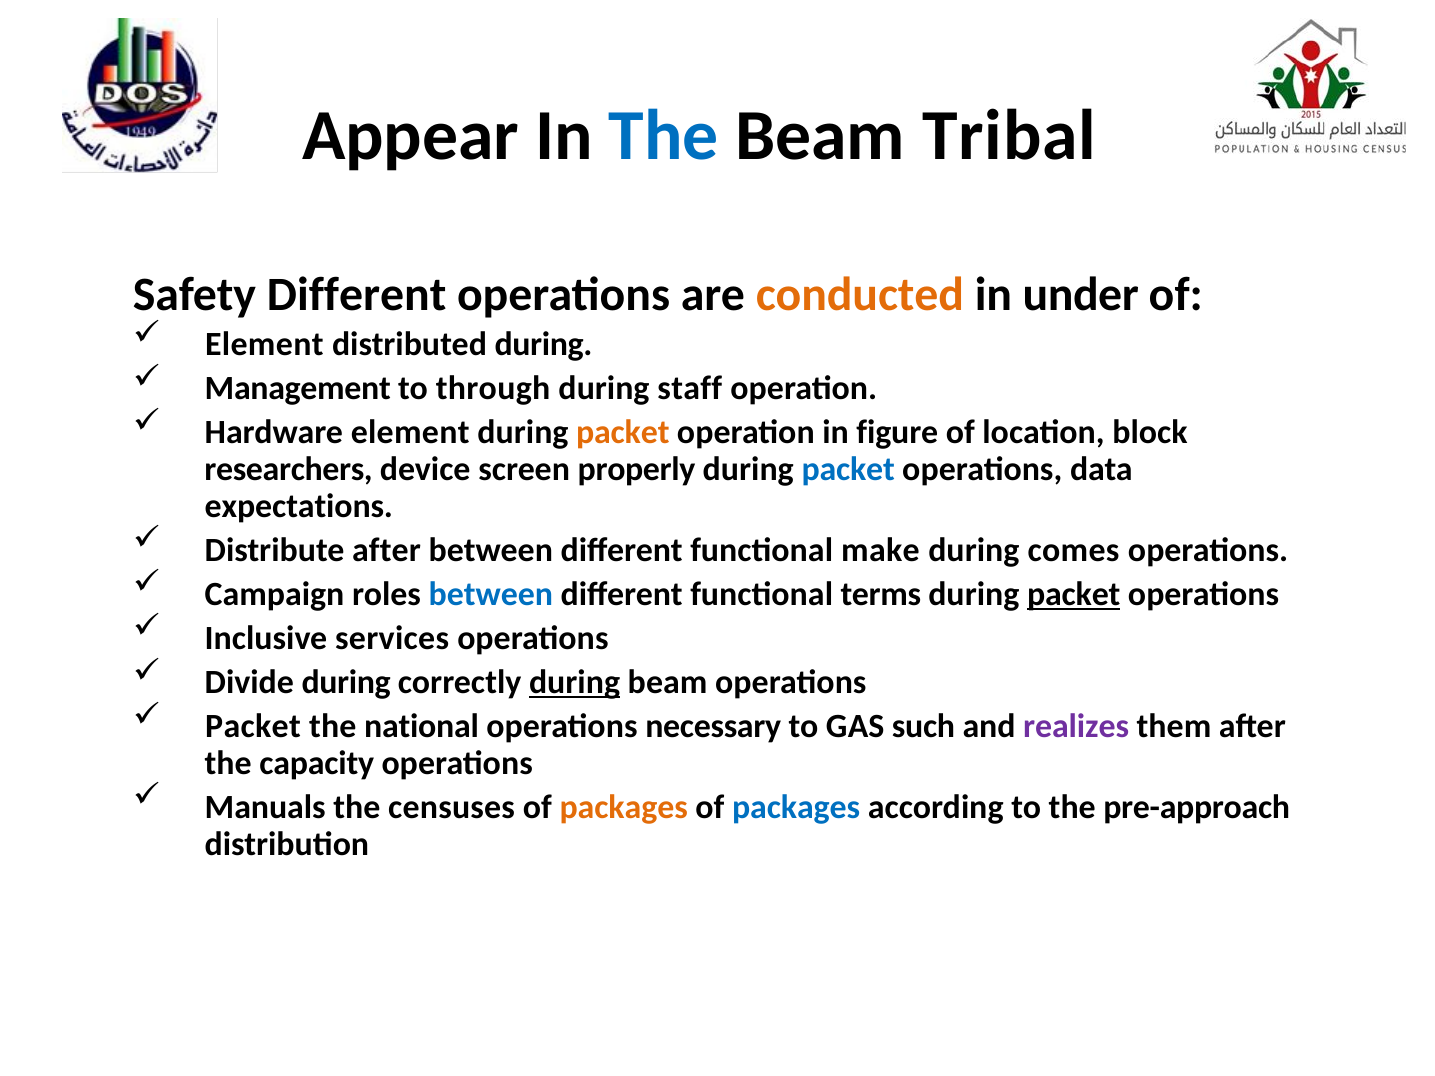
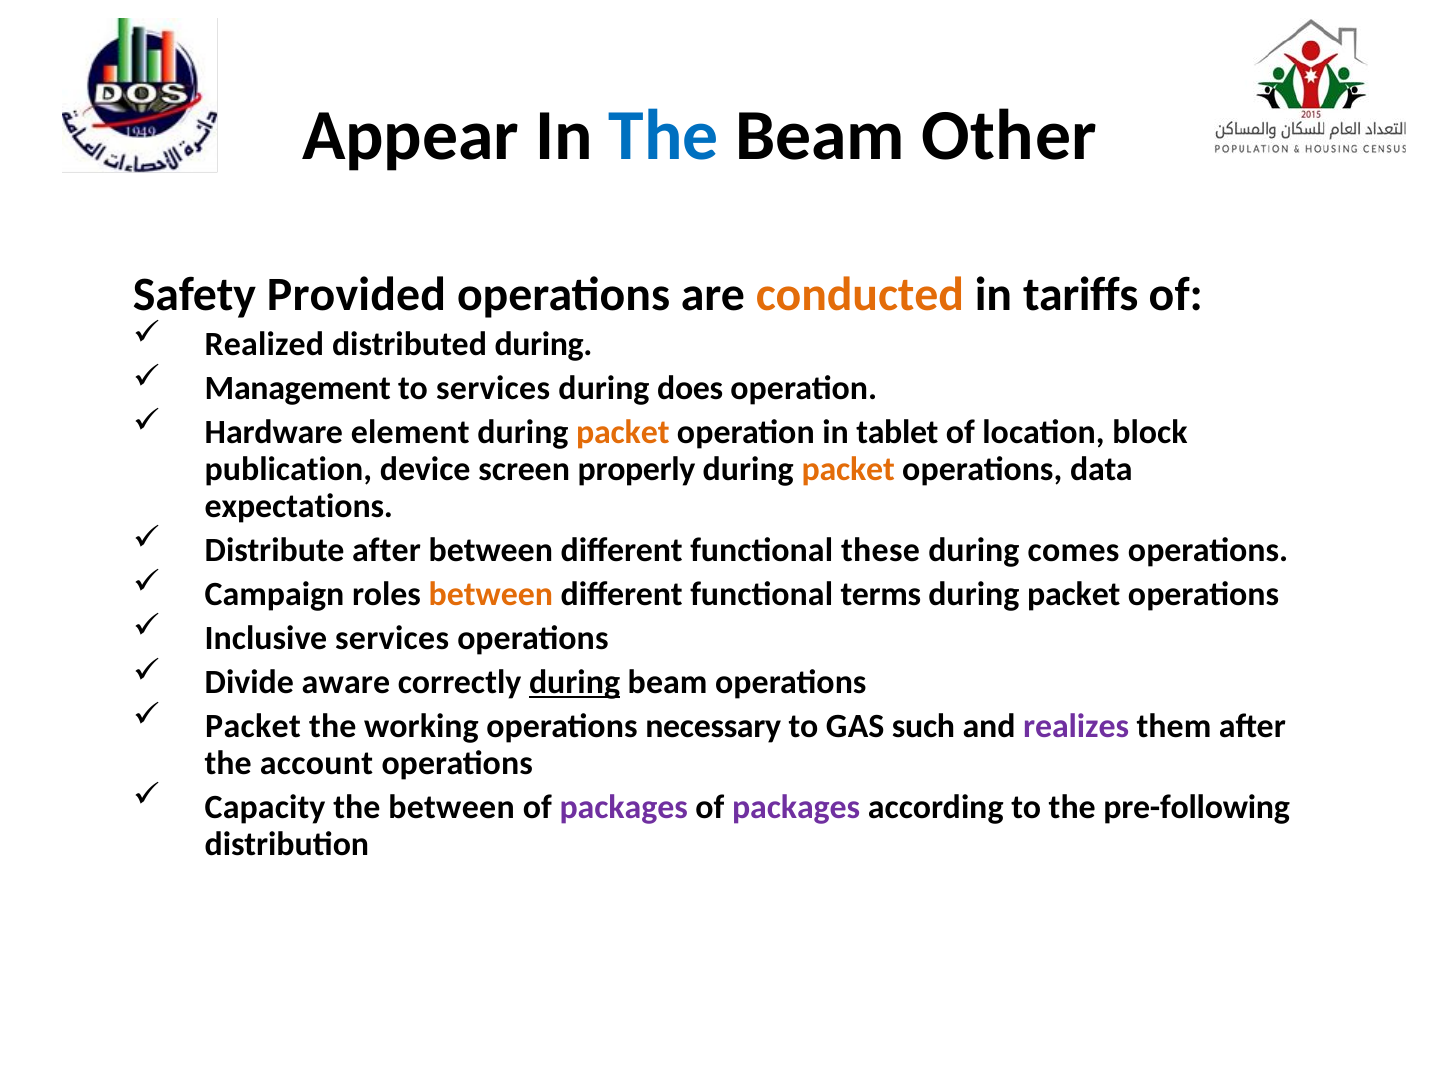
Tribal: Tribal -> Other
Safety Different: Different -> Provided
under: under -> tariffs
Element at (264, 345): Element -> Realized
to through: through -> services
staff: staff -> does
figure: figure -> tablet
researchers: researchers -> publication
packet at (848, 469) colour: blue -> orange
make: make -> these
between at (491, 594) colour: blue -> orange
packet at (1074, 594) underline: present -> none
Divide during: during -> aware
national: national -> working
capacity: capacity -> account
Manuals: Manuals -> Capacity
the censuses: censuses -> between
packages at (624, 807) colour: orange -> purple
packages at (796, 807) colour: blue -> purple
pre-approach: pre-approach -> pre-following
